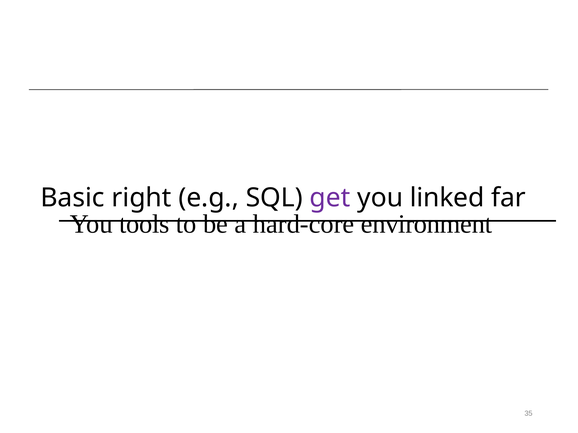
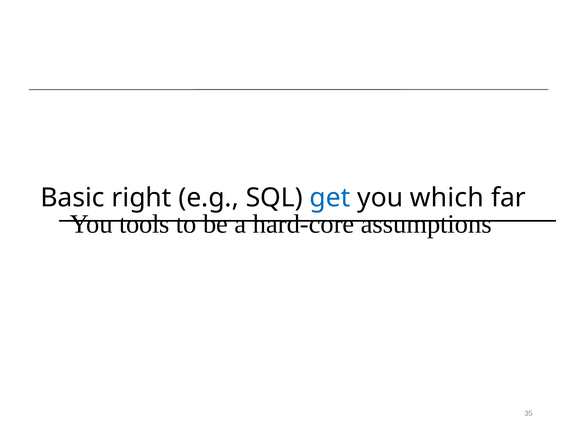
get colour: purple -> blue
linked: linked -> which
environment: environment -> assumptions
